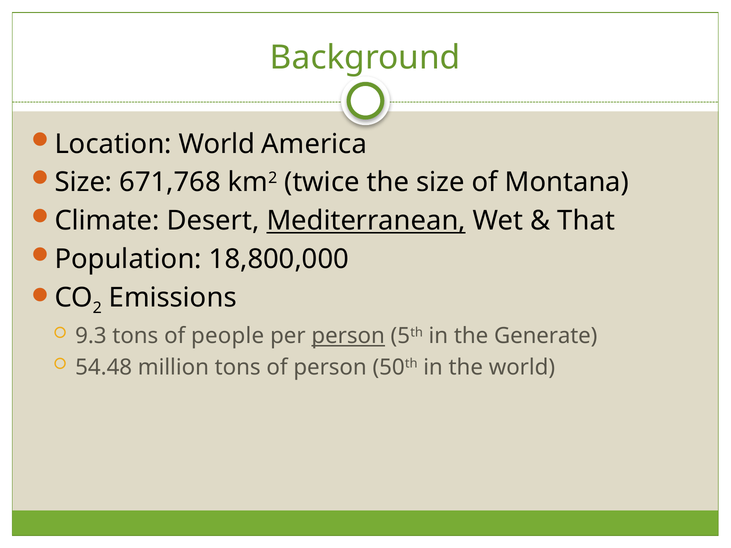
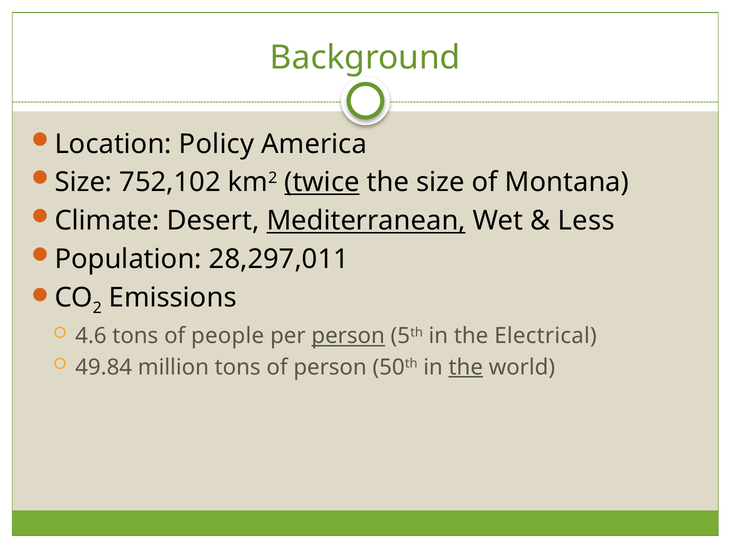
Location World: World -> Policy
671,768: 671,768 -> 752,102
twice underline: none -> present
That: That -> Less
18,800,000: 18,800,000 -> 28,297,011
9.3: 9.3 -> 4.6
Generate: Generate -> Electrical
54.48: 54.48 -> 49.84
the at (466, 367) underline: none -> present
